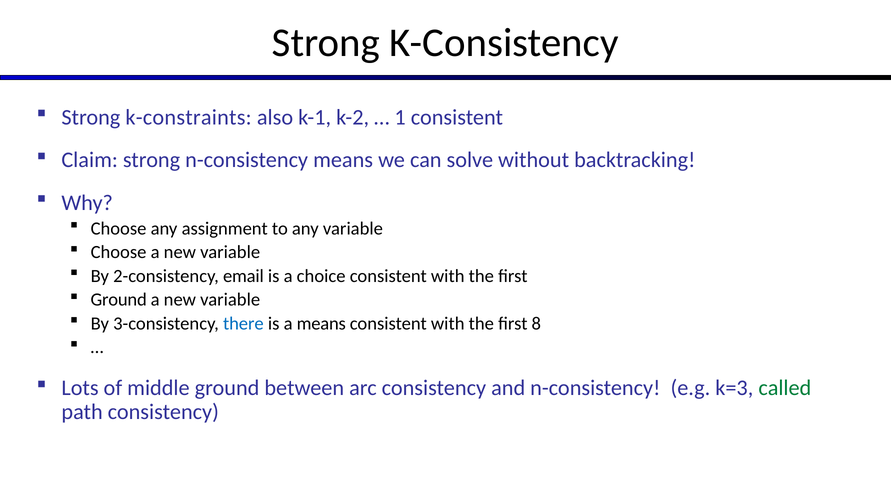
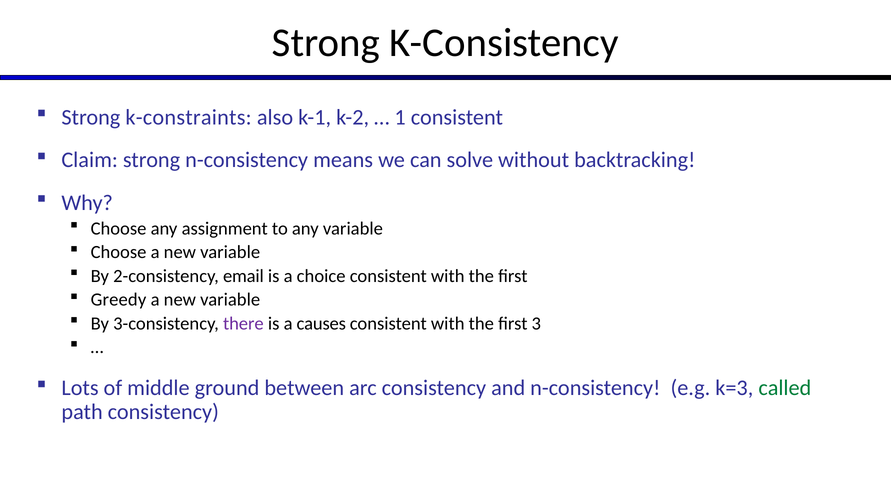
Ground at (119, 300): Ground -> Greedy
there colour: blue -> purple
a means: means -> causes
8: 8 -> 3
